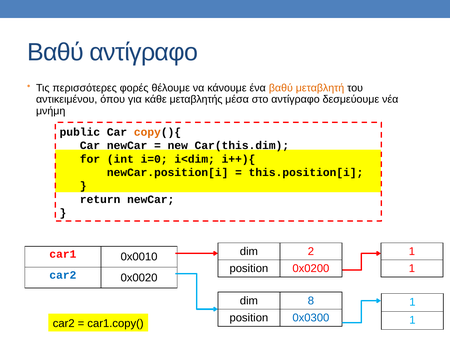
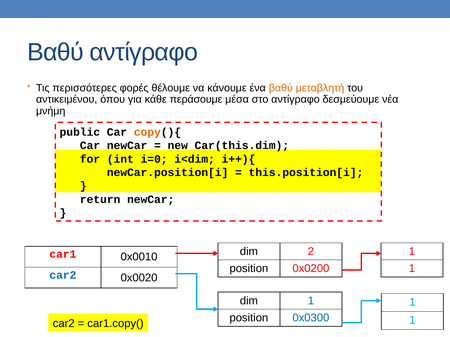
μεταβλητής: μεταβλητής -> περάσουμε
dim 8: 8 -> 1
